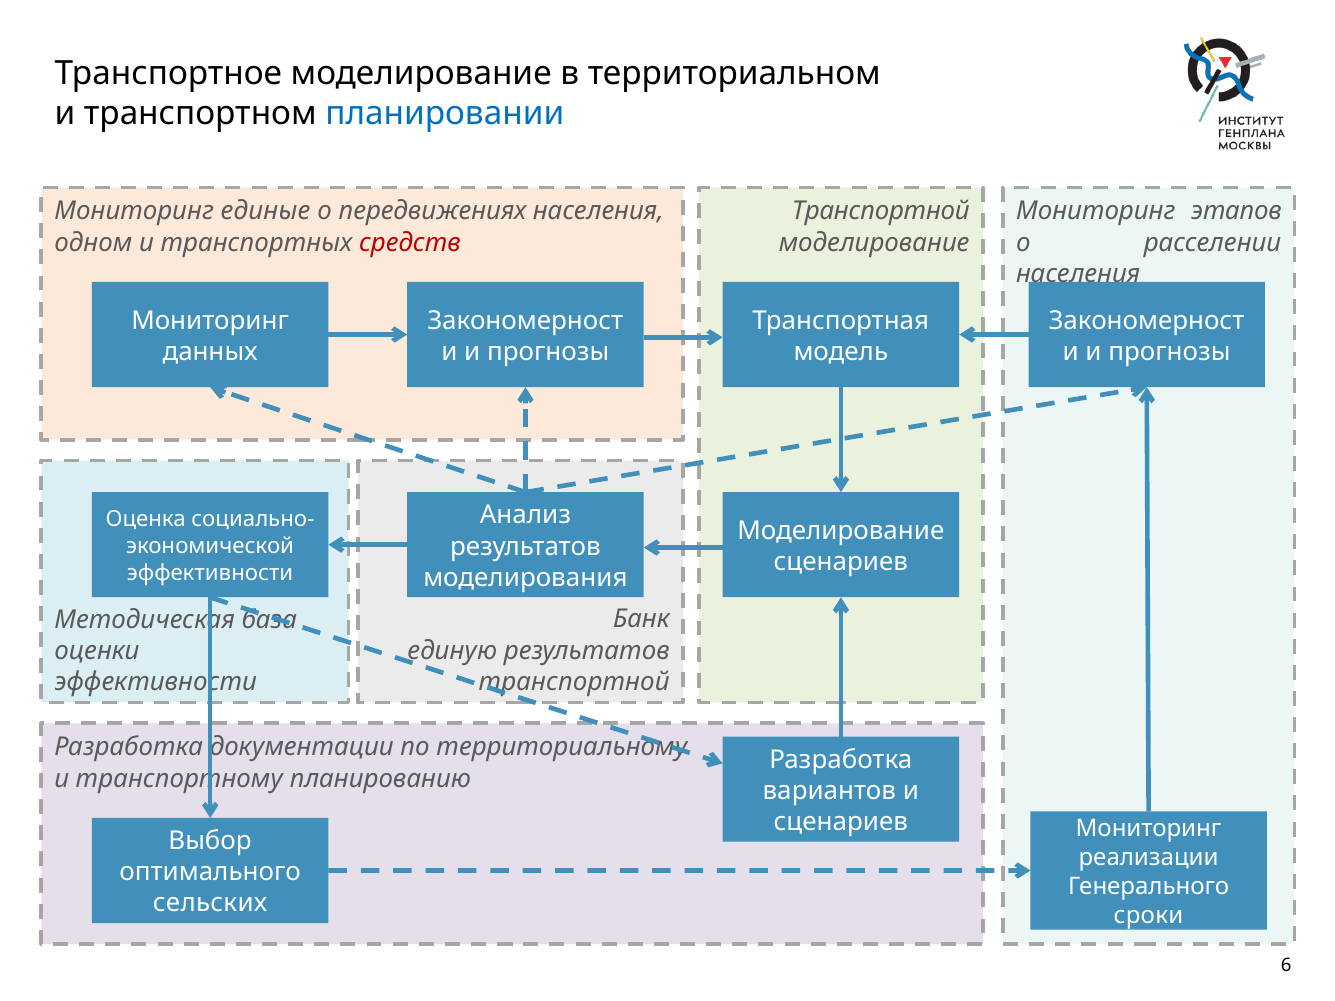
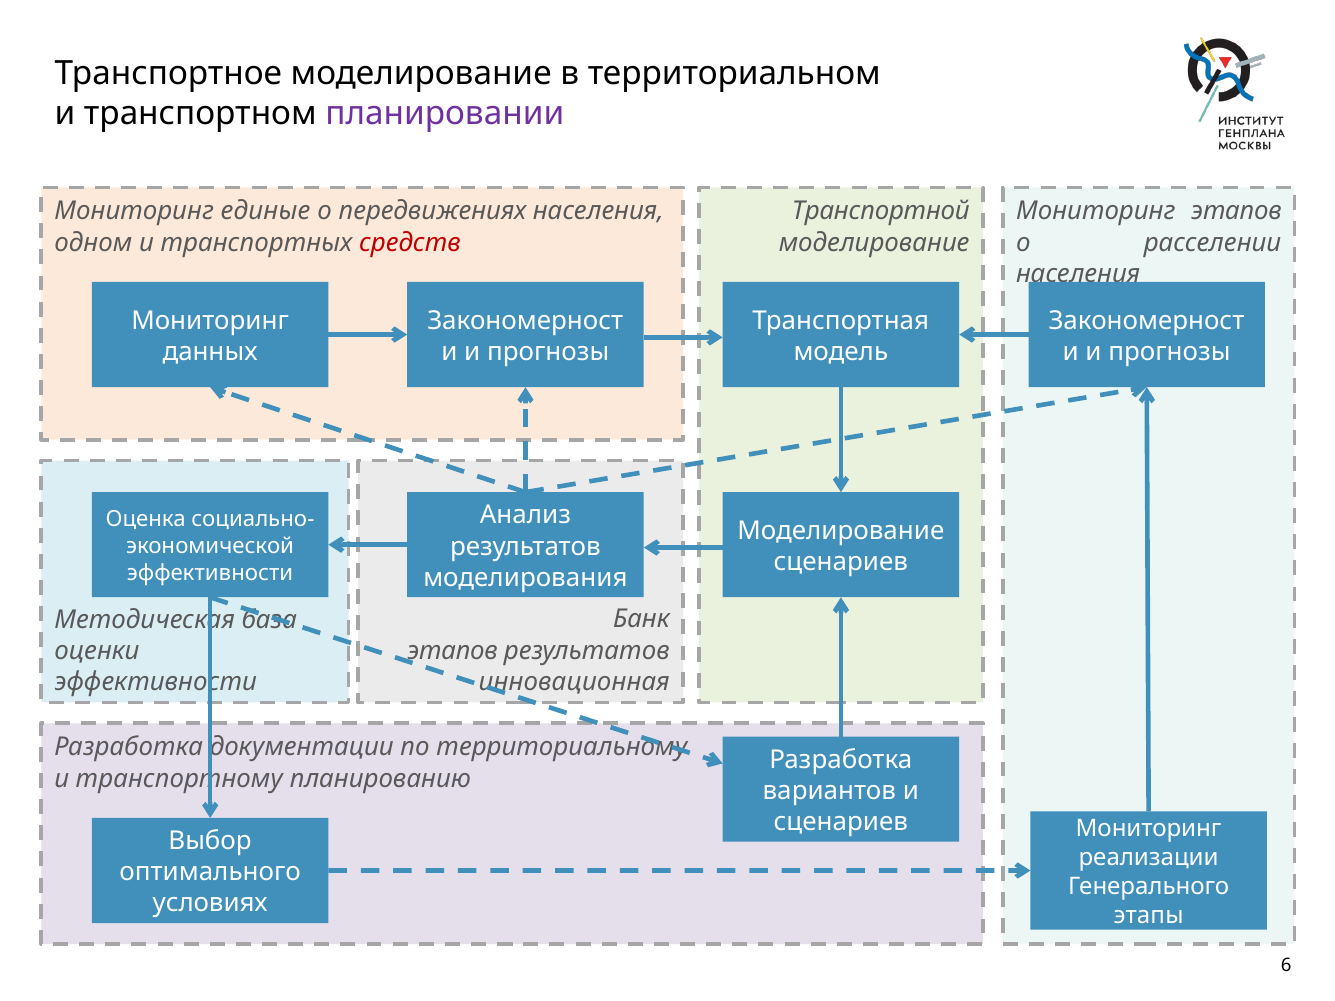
планировании colour: blue -> purple
единую at (452, 651): единую -> этапов
транспортной at (574, 682): транспортной -> инновационная
сельских: сельских -> условиях
сроки: сроки -> этапы
